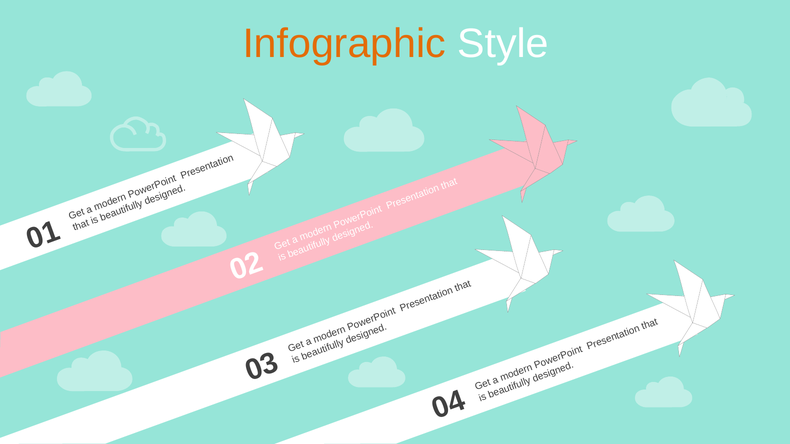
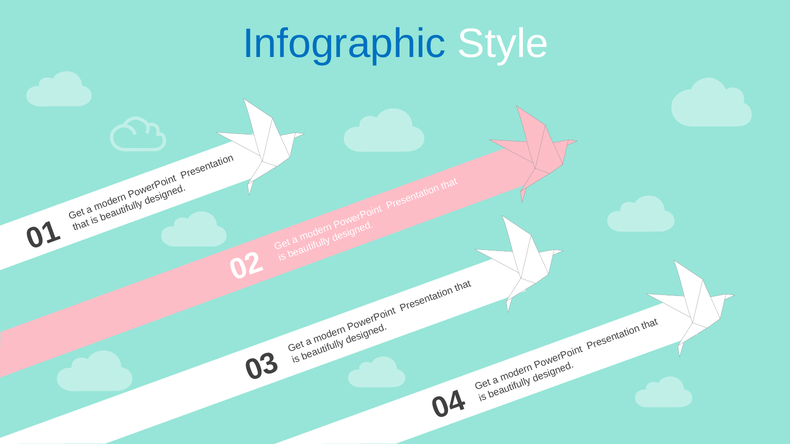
Infographic colour: orange -> blue
